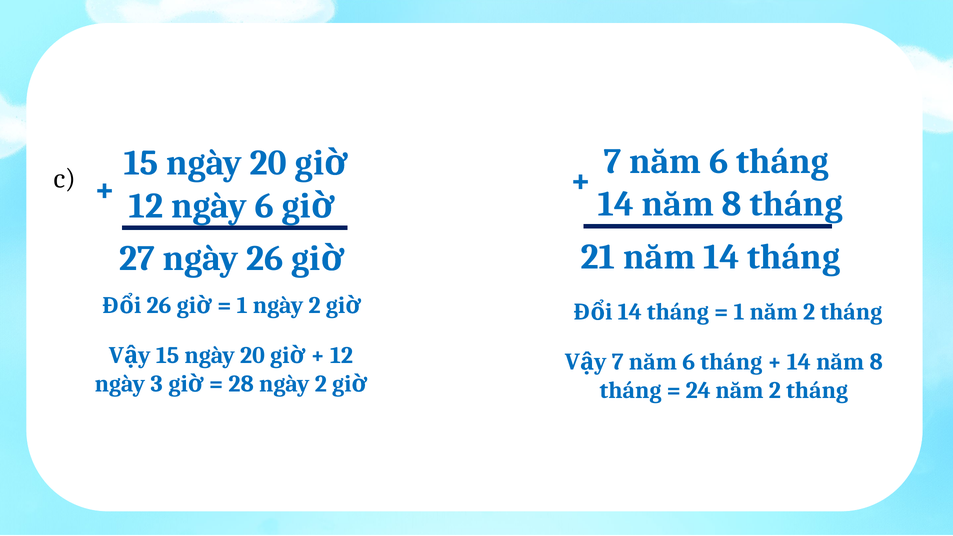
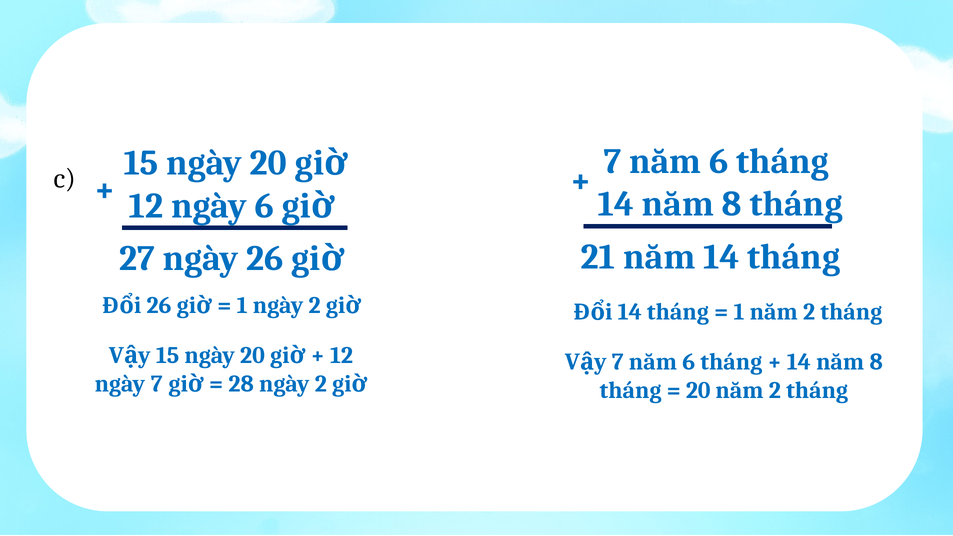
ngày 3: 3 -> 7
24 at (698, 390): 24 -> 20
